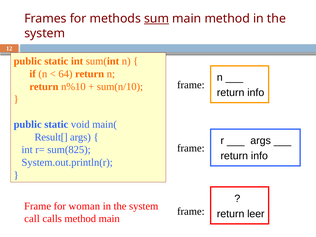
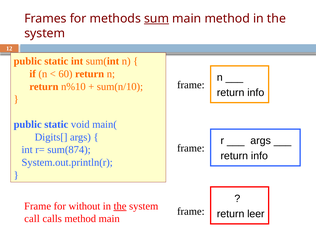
64: 64 -> 60
Result[: Result[ -> Digits[
sum(825: sum(825 -> sum(874
woman: woman -> without
the at (120, 206) underline: none -> present
